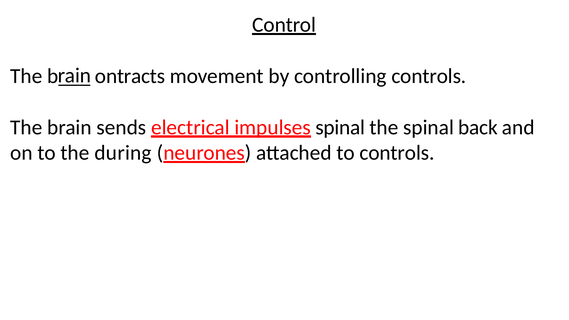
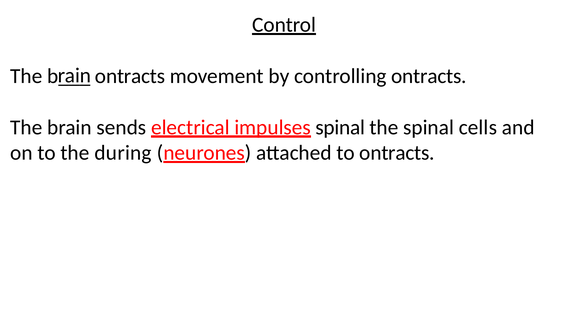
controlling controls: controls -> ontracts
back: back -> cells
to controls: controls -> ontracts
